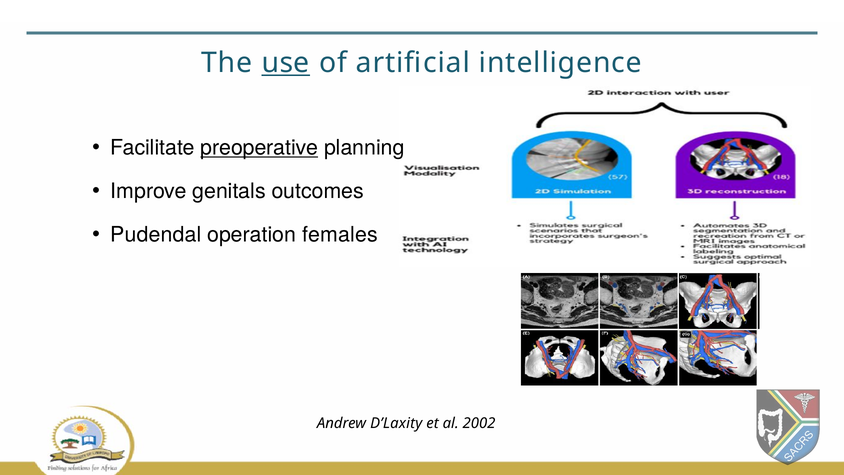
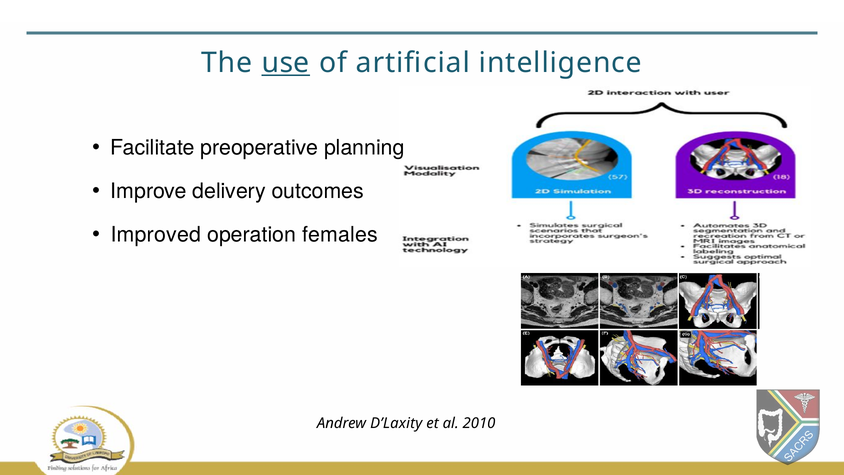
preoperative underline: present -> none
genitals: genitals -> delivery
Pudendal: Pudendal -> Improved
2002: 2002 -> 2010
